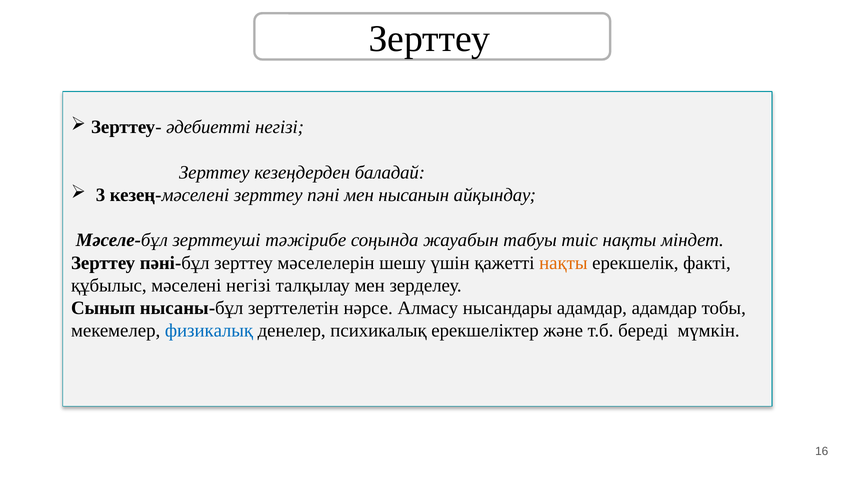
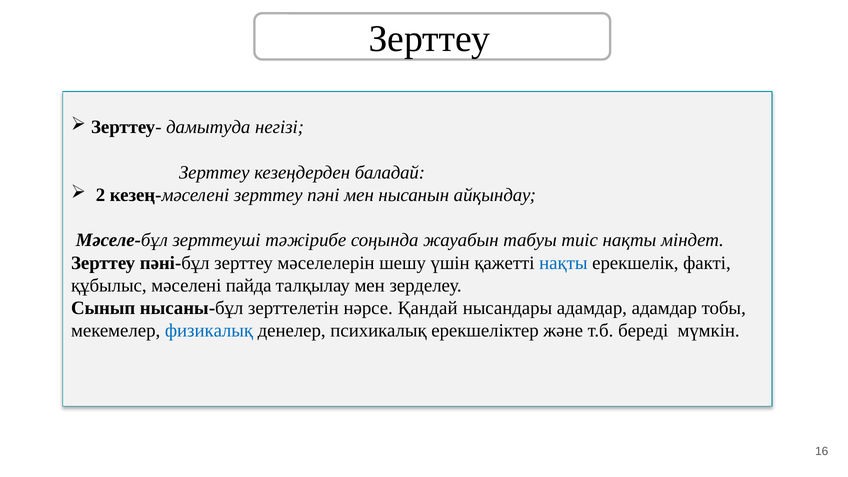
әдебиетті: әдебиетті -> дамытуда
3: 3 -> 2
нақты at (563, 263) colour: orange -> blue
мәселені негізі: негізі -> пайда
Алмасу: Алмасу -> Қандай
